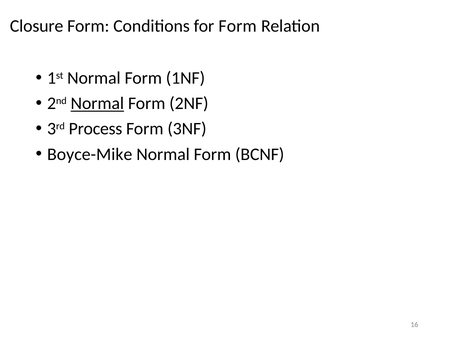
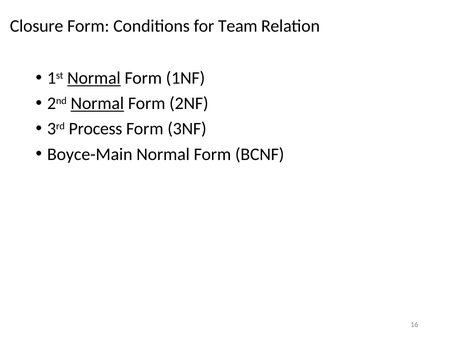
for Form: Form -> Team
Normal at (94, 78) underline: none -> present
Boyce-Mike: Boyce-Mike -> Boyce-Main
